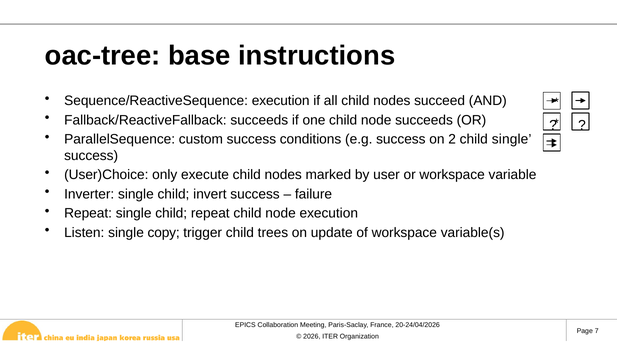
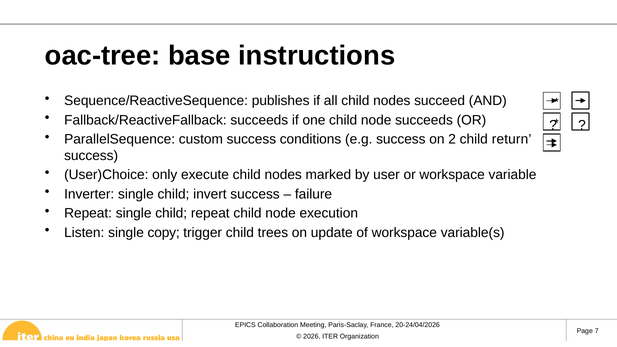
Sequence/ReactiveSequence execution: execution -> publishes
child single: single -> return
